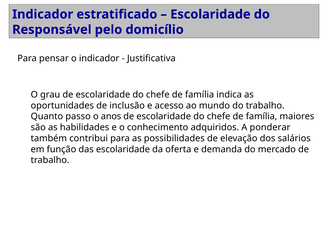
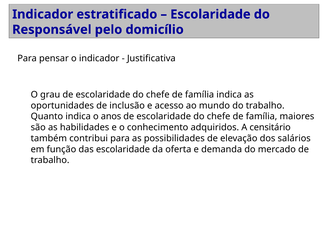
Quanto passo: passo -> indica
ponderar: ponderar -> censitário
